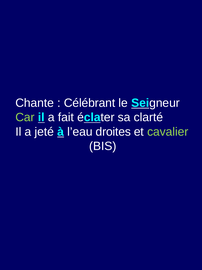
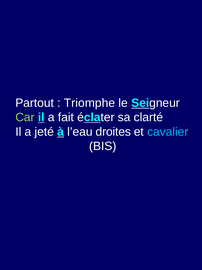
Chante: Chante -> Partout
Célébrant: Célébrant -> Triomphe
cavalier colour: light green -> light blue
